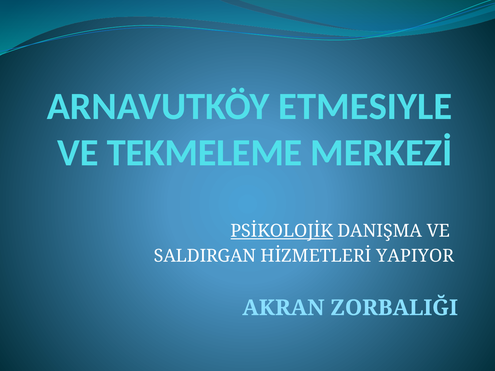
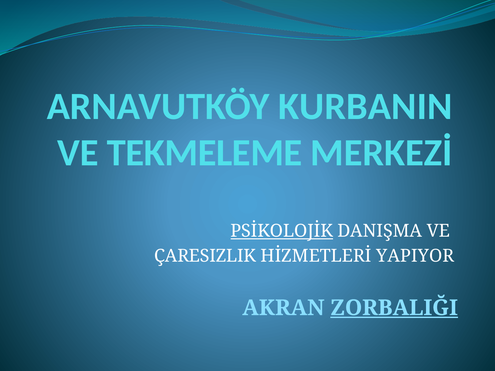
ETMESIYLE: ETMESIYLE -> KURBANIN
SALDIRGAN: SALDIRGAN -> ÇARESIZLIK
ZORBALIĞI underline: none -> present
